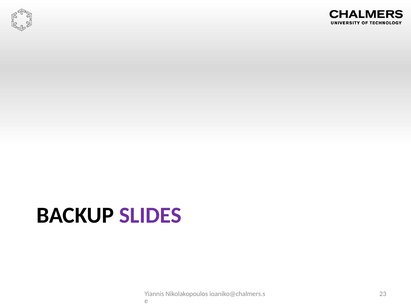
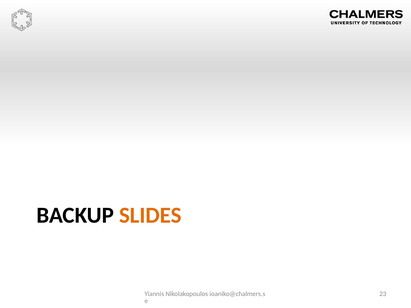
SLIDES colour: purple -> orange
